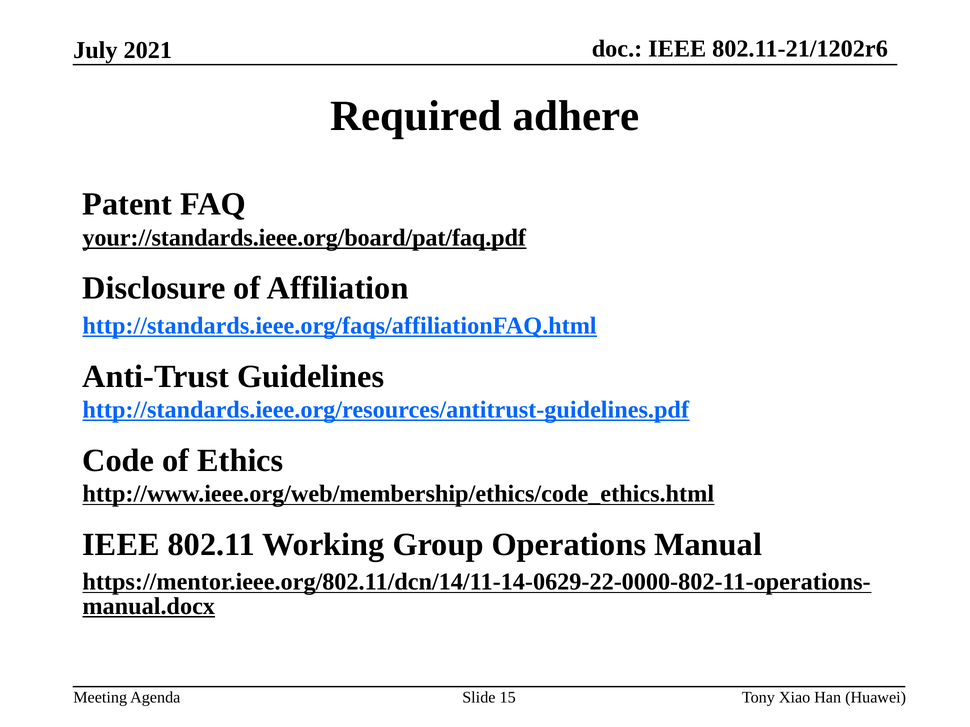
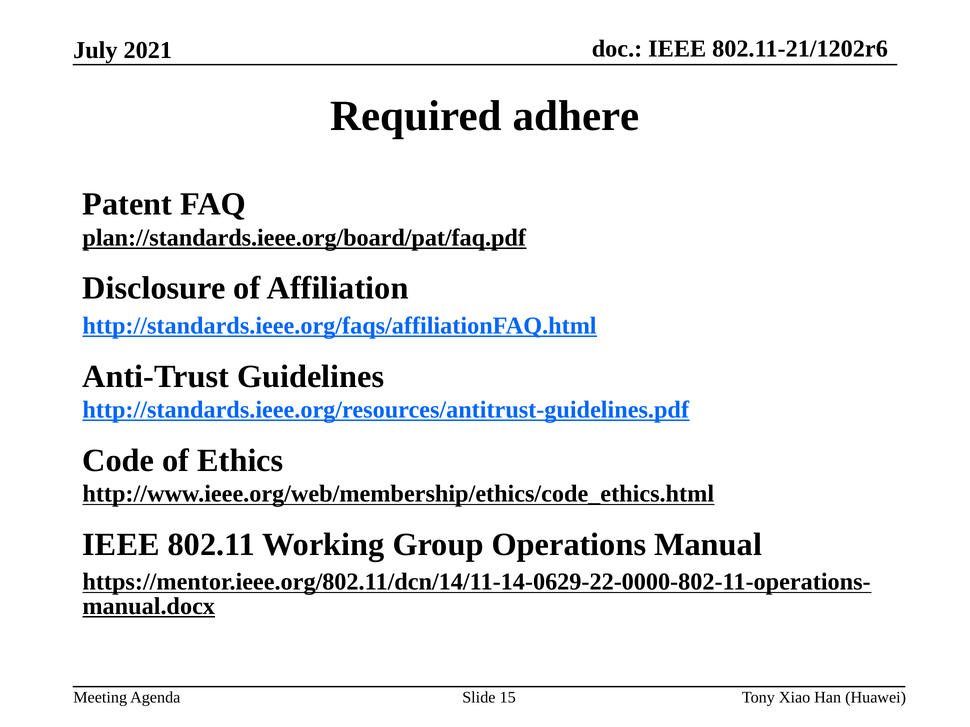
your://standards.ieee.org/board/pat/faq.pdf: your://standards.ieee.org/board/pat/faq.pdf -> plan://standards.ieee.org/board/pat/faq.pdf
